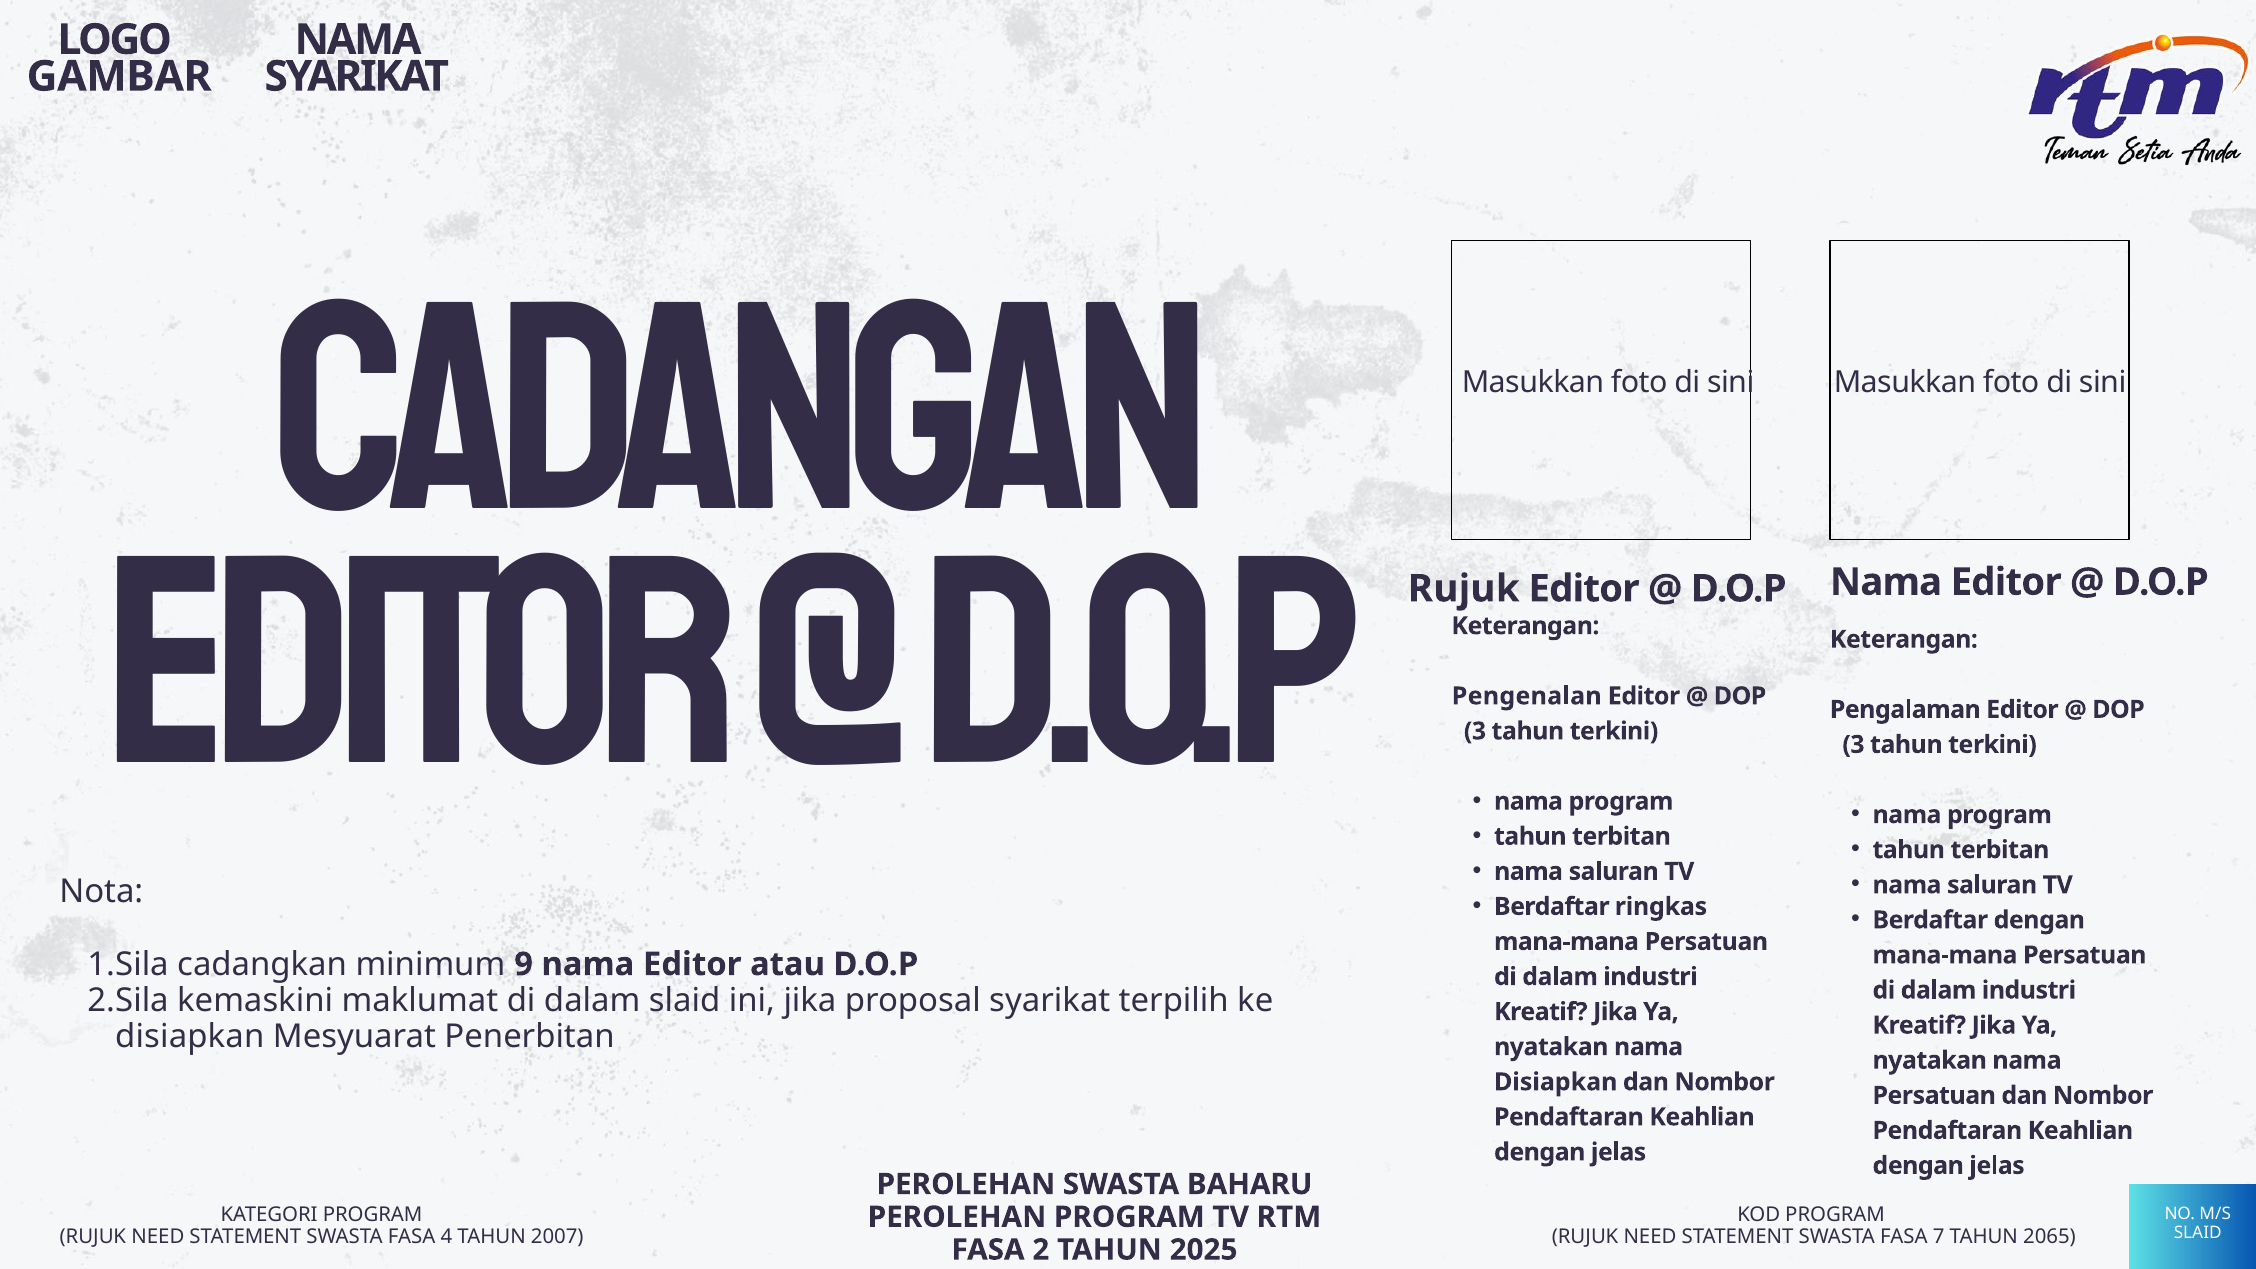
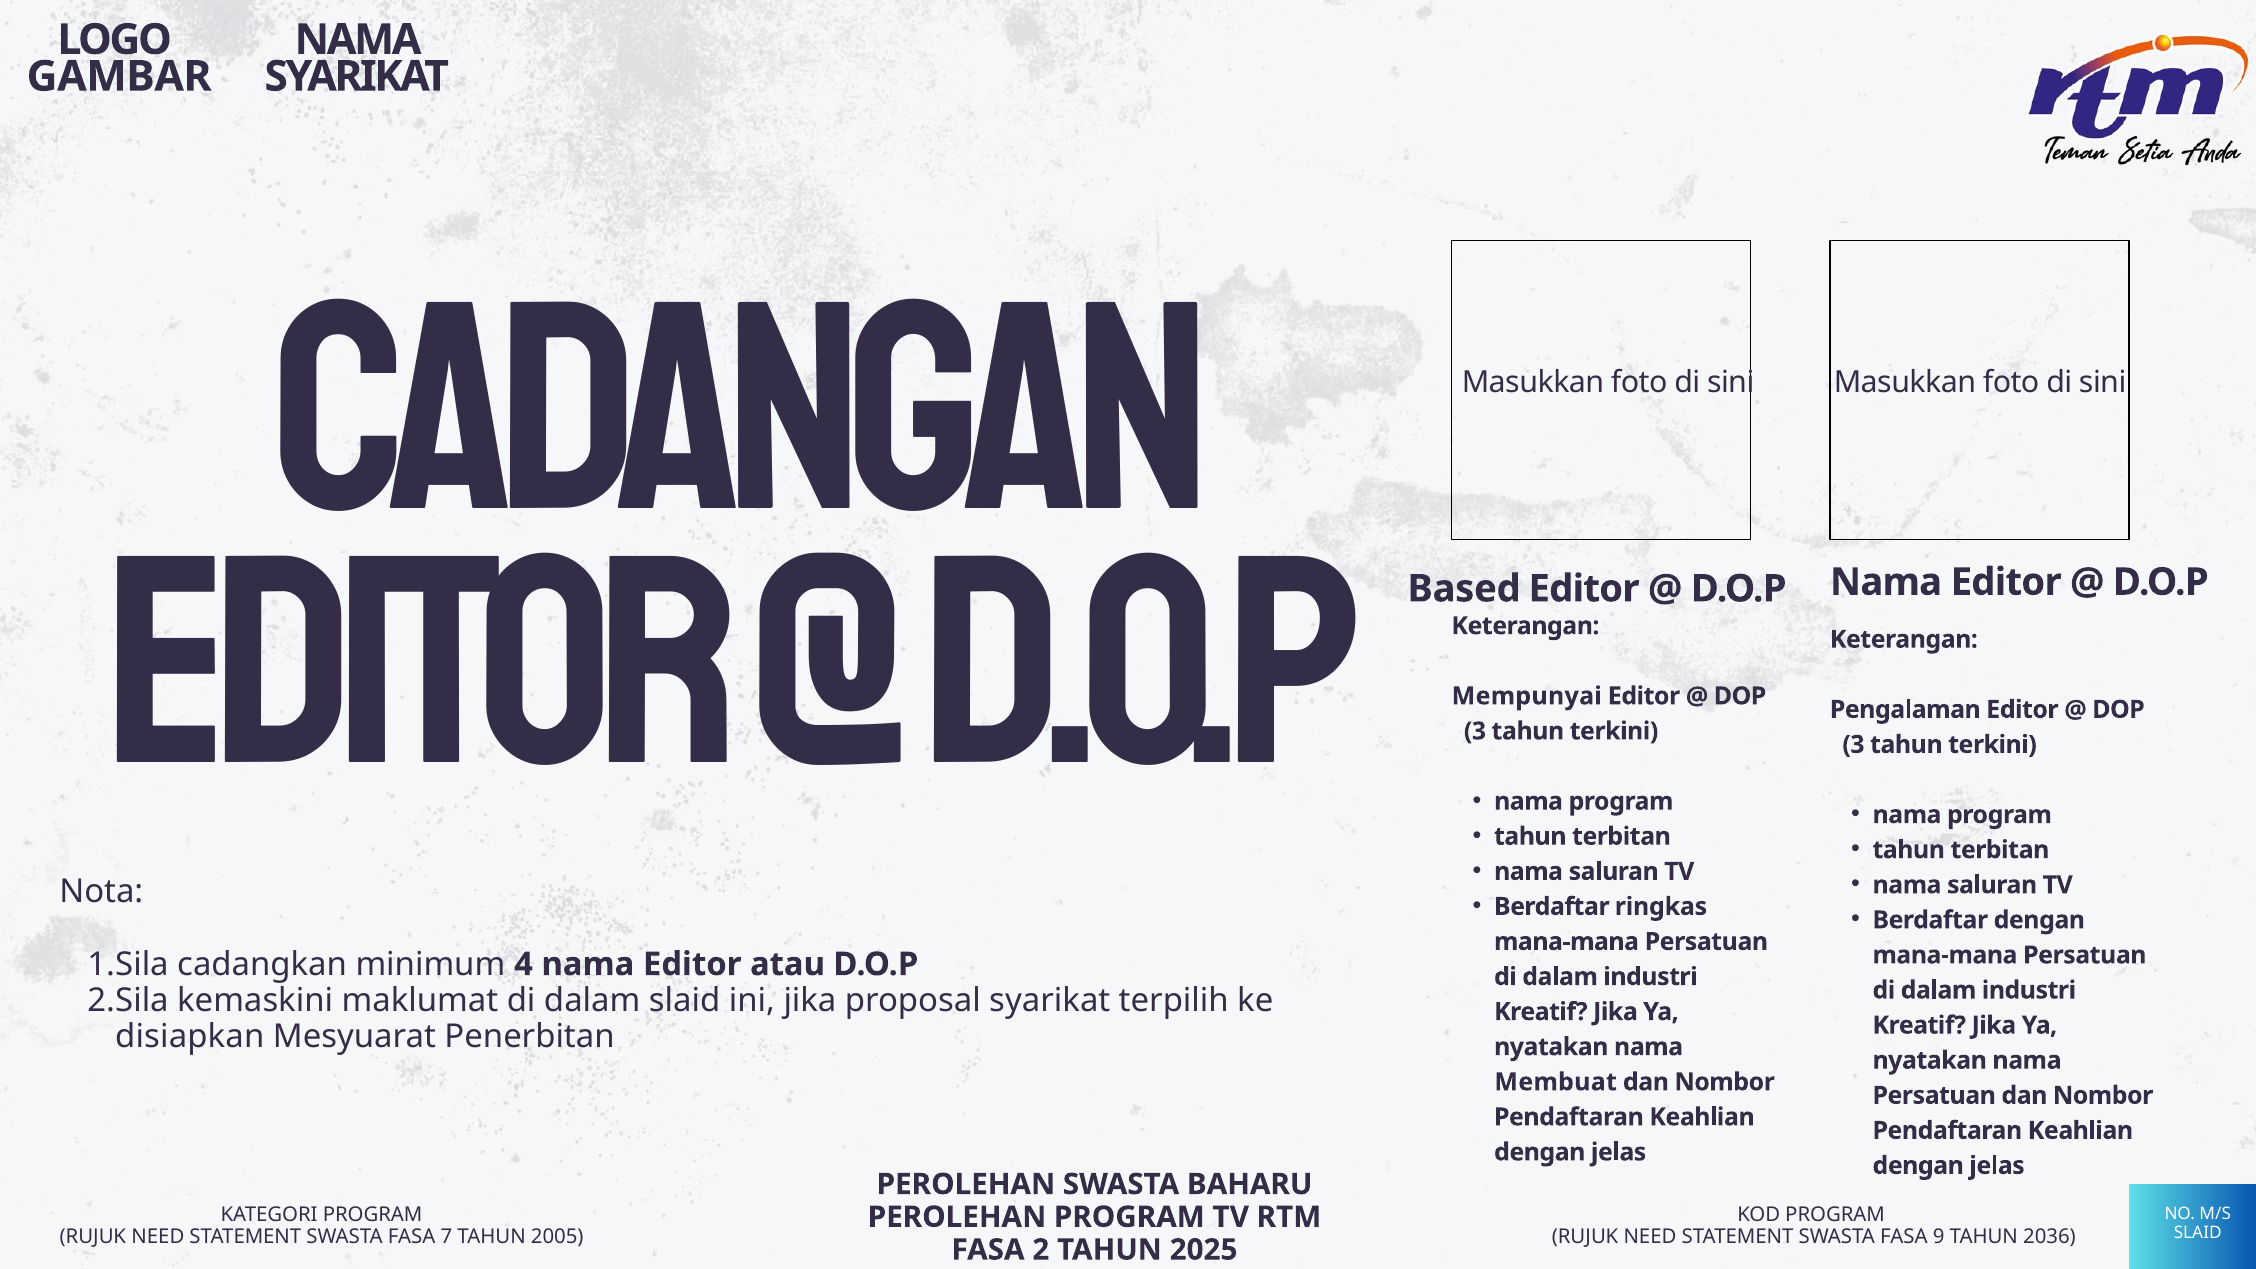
Rujuk at (1464, 589): Rujuk -> Based
Pengenalan: Pengenalan -> Mempunyai
9: 9 -> 4
Disiapkan at (1556, 1082): Disiapkan -> Membuat
4: 4 -> 7
2007: 2007 -> 2005
7: 7 -> 9
2065: 2065 -> 2036
